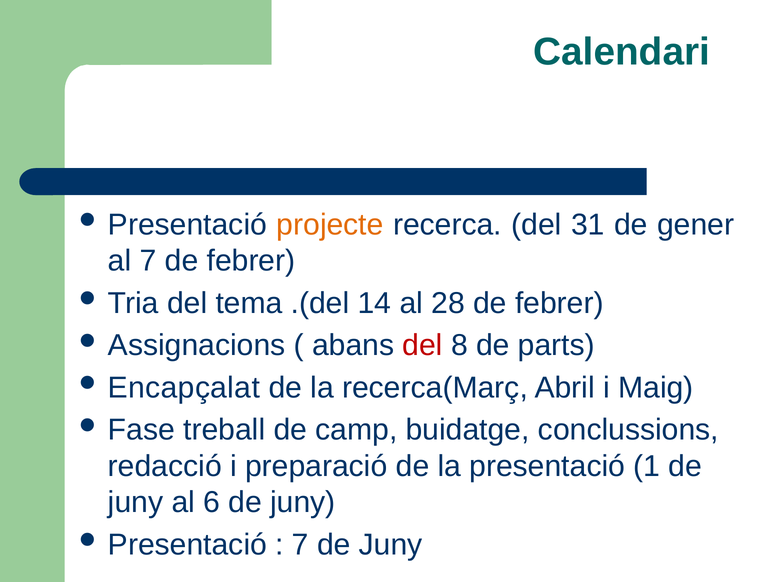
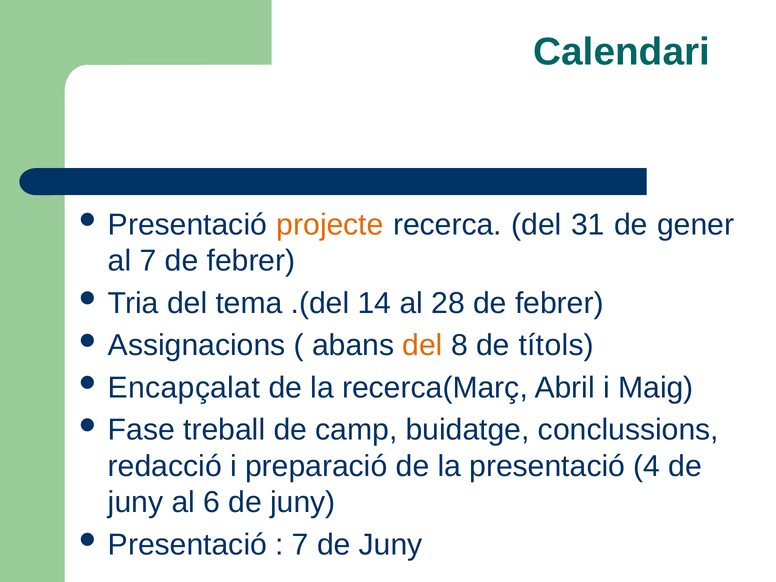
del at (423, 345) colour: red -> orange
parts: parts -> títols
1: 1 -> 4
